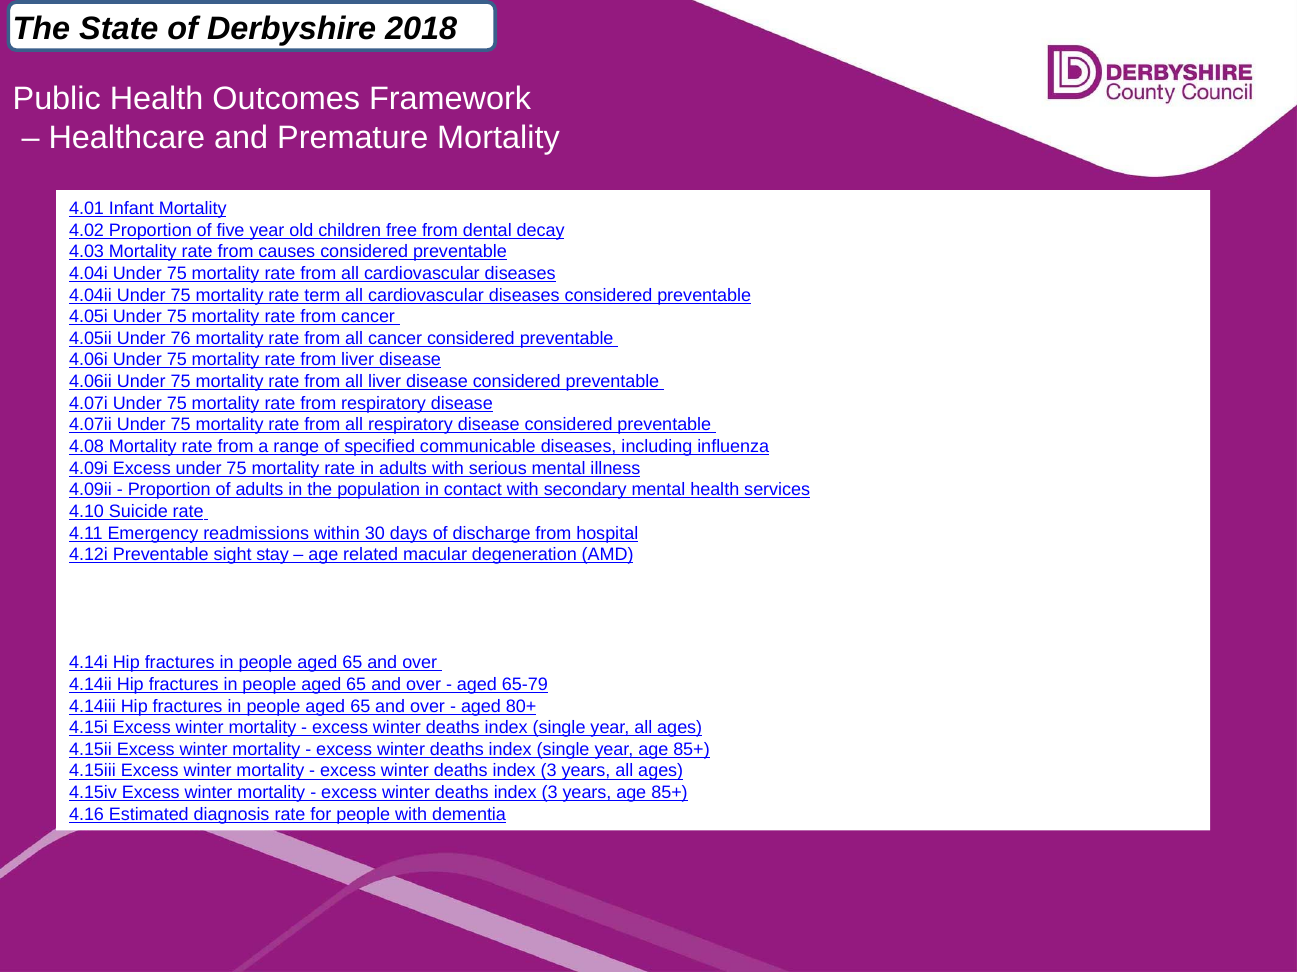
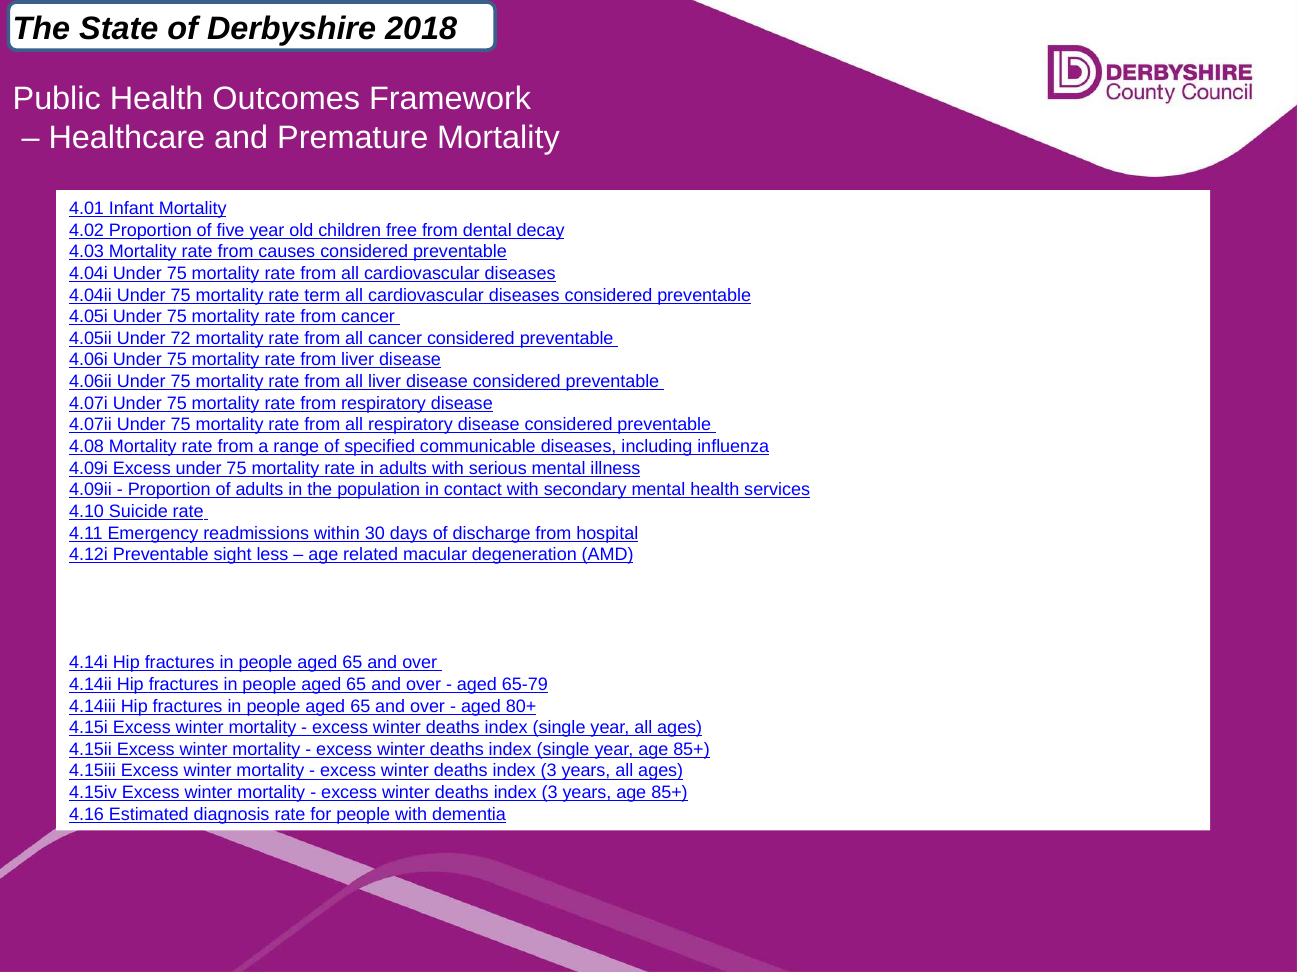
76: 76 -> 72
stay: stay -> less
